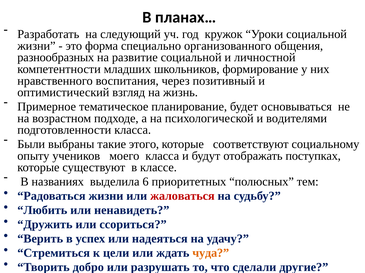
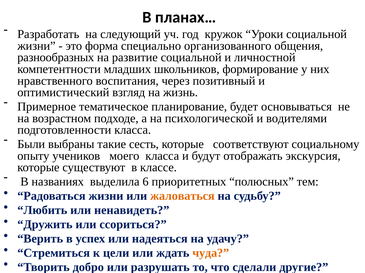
этого: этого -> сесть
поступках: поступках -> экскурсия
жаловаться colour: red -> orange
